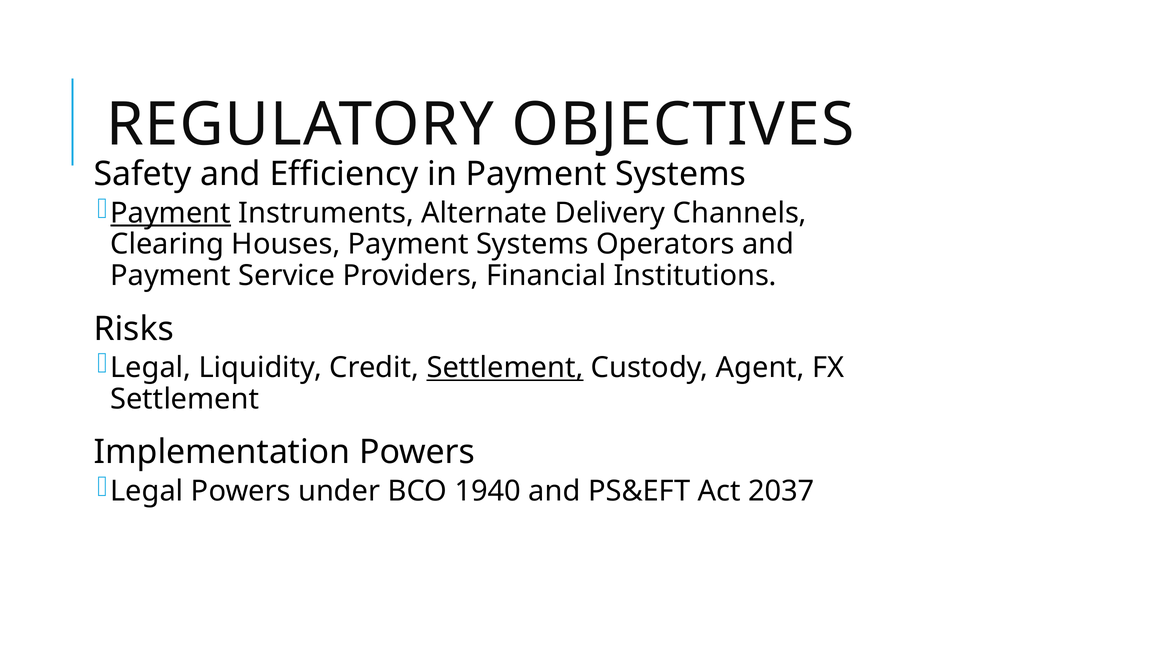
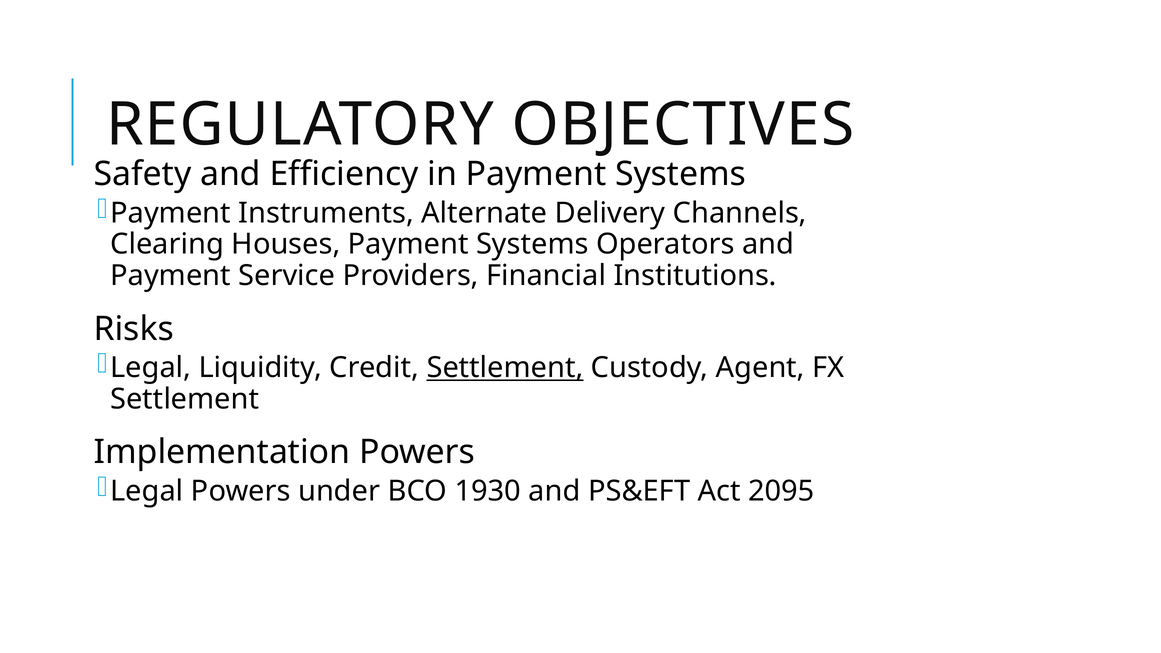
Payment at (171, 213) underline: present -> none
1940: 1940 -> 1930
2037: 2037 -> 2095
